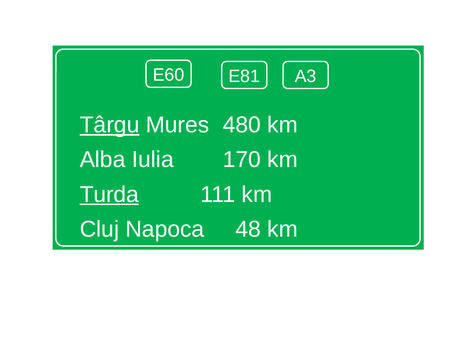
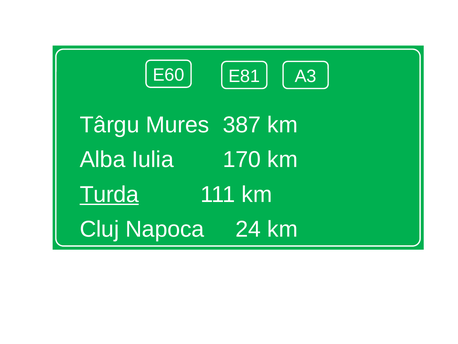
Târgu underline: present -> none
480: 480 -> 387
48: 48 -> 24
